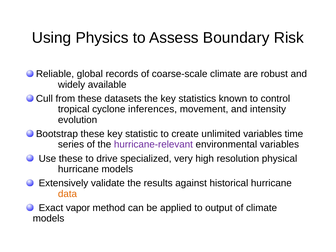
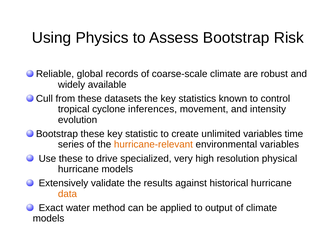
Assess Boundary: Boundary -> Bootstrap
hurricane-relevant colour: purple -> orange
vapor: vapor -> water
